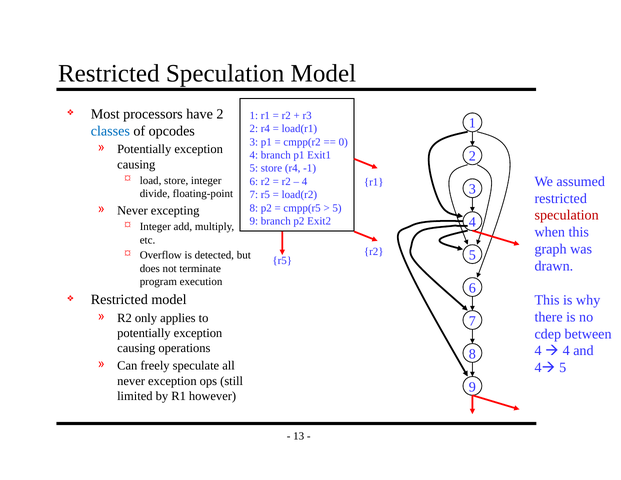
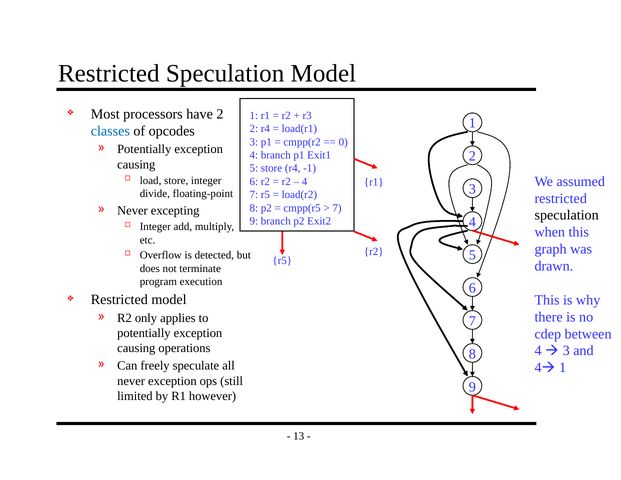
5 at (337, 208): 5 -> 7
speculation at (567, 215) colour: red -> black
4 at (566, 351): 4 -> 3
4 5: 5 -> 1
